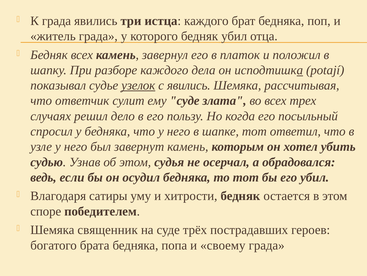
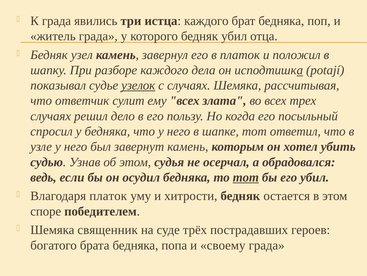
Бедняк всех: всех -> узел
с явились: явились -> случаях
ему суде: суде -> всех
тот at (246, 177) underline: none -> present
Bлагодаря сатиры: сатиры -> платок
